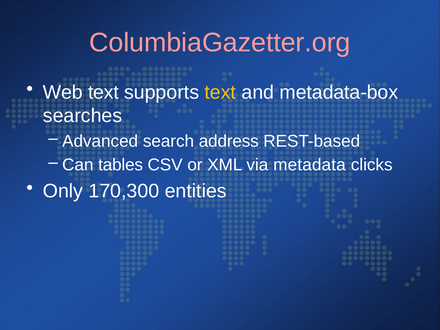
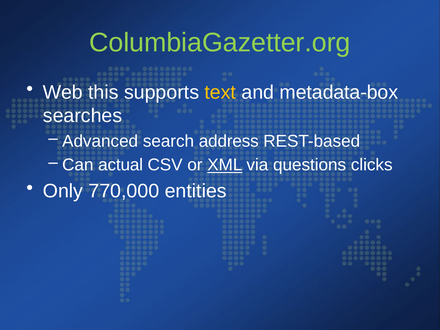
ColumbiaGazetter.org colour: pink -> light green
Web text: text -> this
tables: tables -> actual
XML underline: none -> present
metadata: metadata -> questions
170,300: 170,300 -> 770,000
